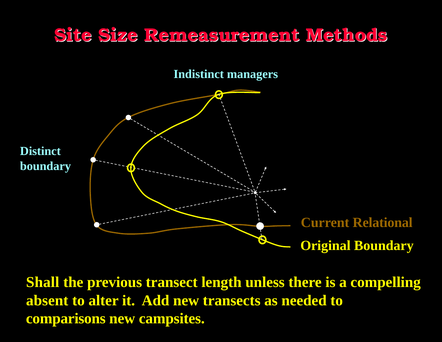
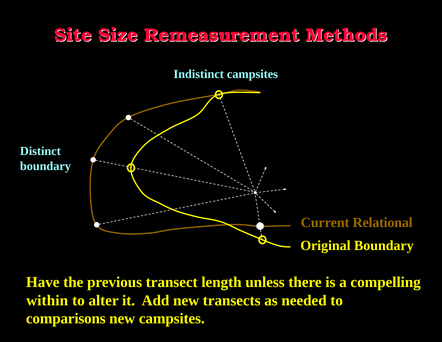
Indistinct managers: managers -> campsites
Shall: Shall -> Have
absent: absent -> within
